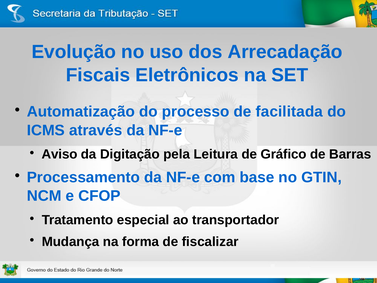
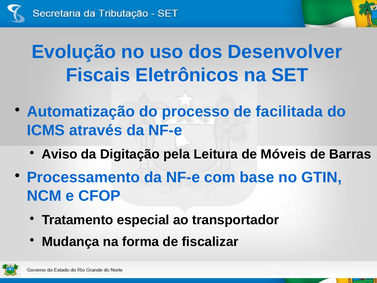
Arrecadação: Arrecadação -> Desenvolver
Gráfico: Gráfico -> Móveis
